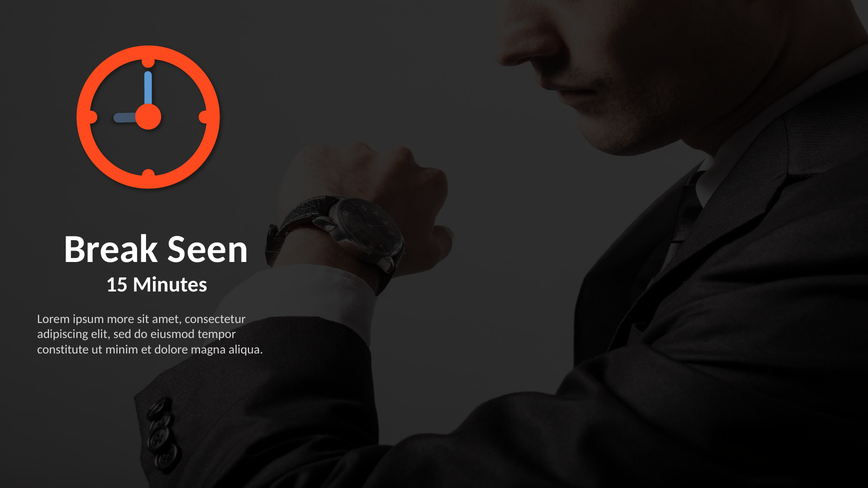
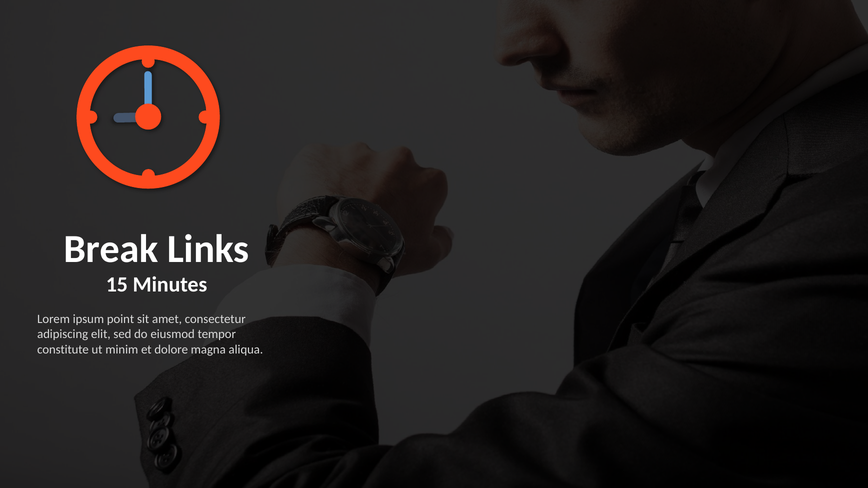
Seen: Seen -> Links
more: more -> point
